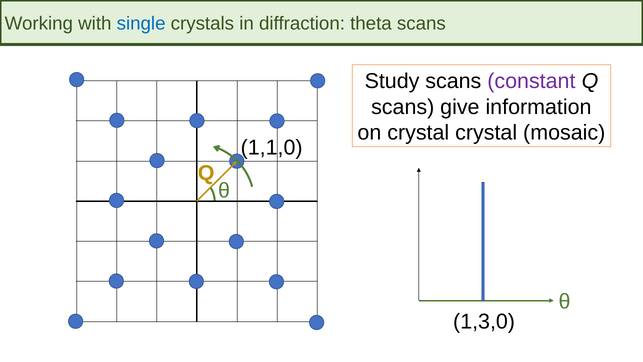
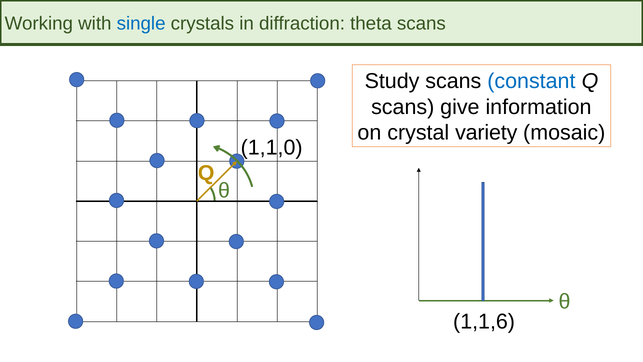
constant colour: purple -> blue
crystal crystal: crystal -> variety
1,3,0: 1,3,0 -> 1,1,6
